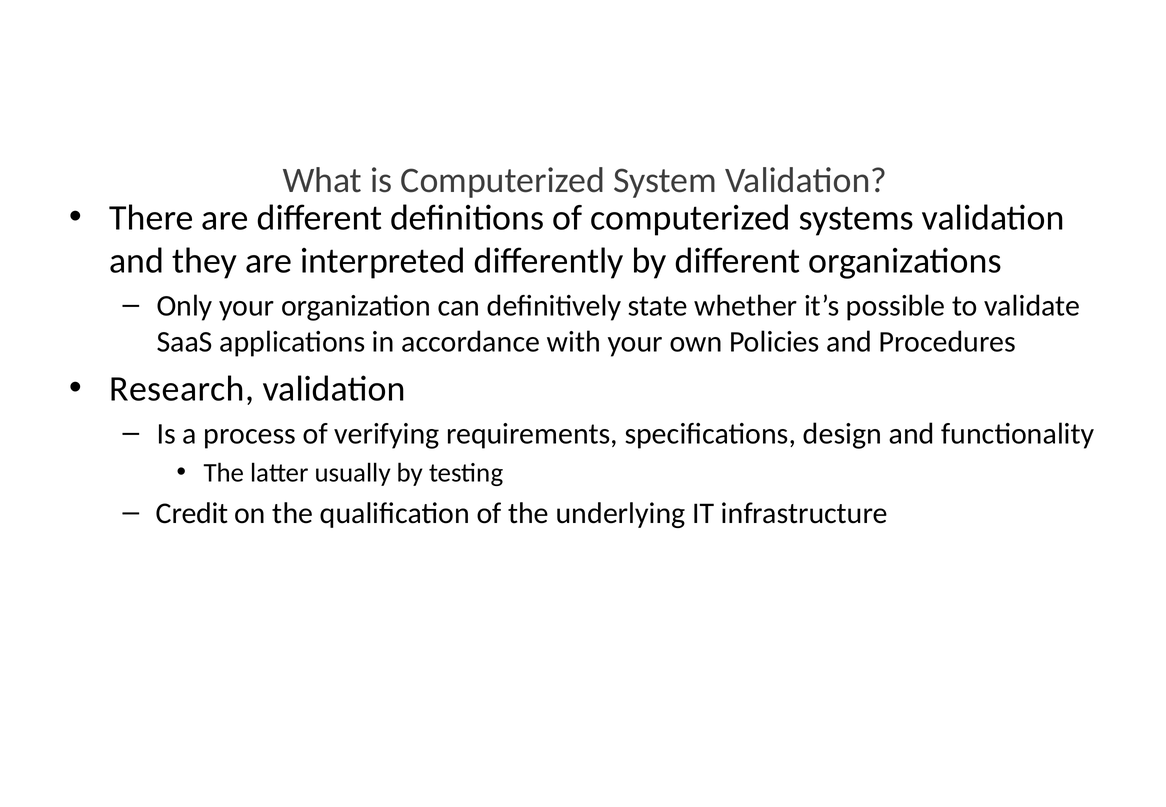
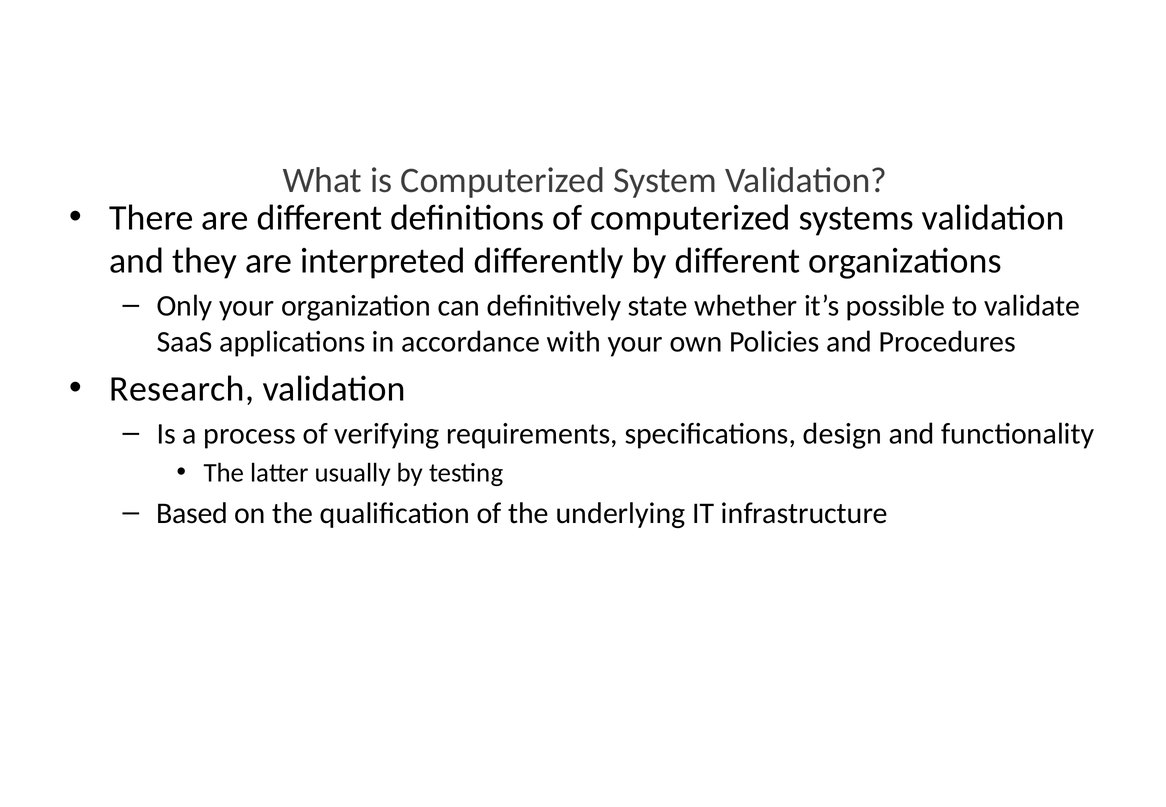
Credit: Credit -> Based
